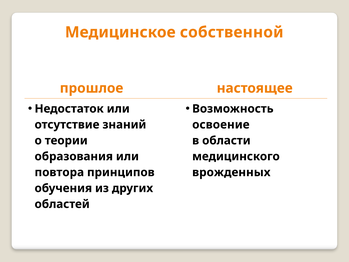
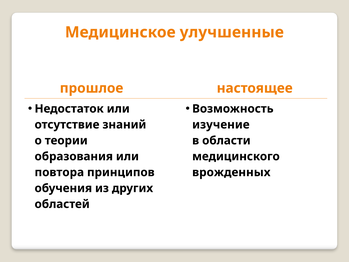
собственной: собственной -> улучшенные
освоение: освоение -> изучение
